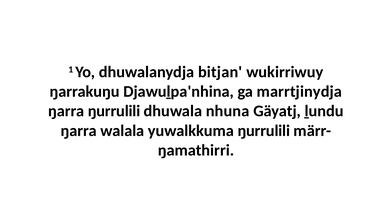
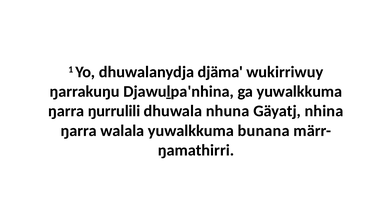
bitjan: bitjan -> djäma
ga marrtjinydja: marrtjinydja -> yuwalkkuma
ḻundu: ḻundu -> nhina
yuwalkkuma ŋurrulili: ŋurrulili -> bunana
